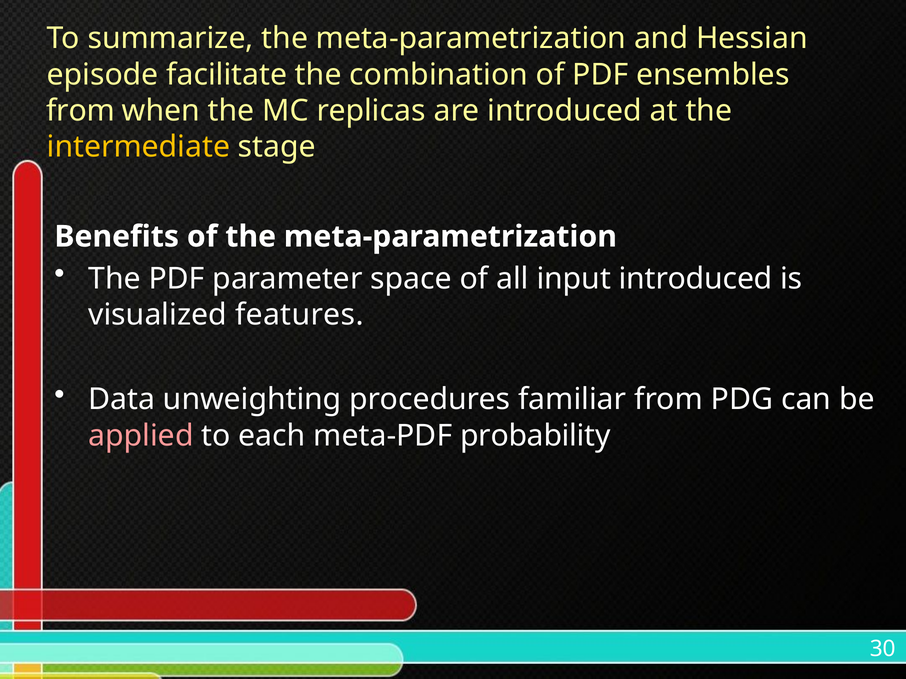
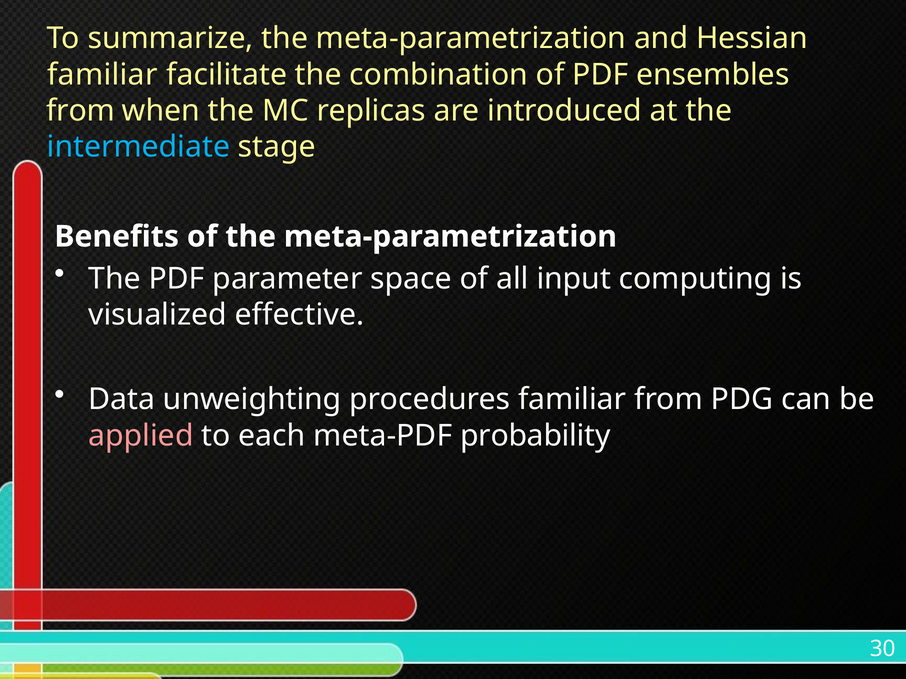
episode at (103, 75): episode -> familiar
intermediate colour: yellow -> light blue
input introduced: introduced -> computing
features: features -> effective
